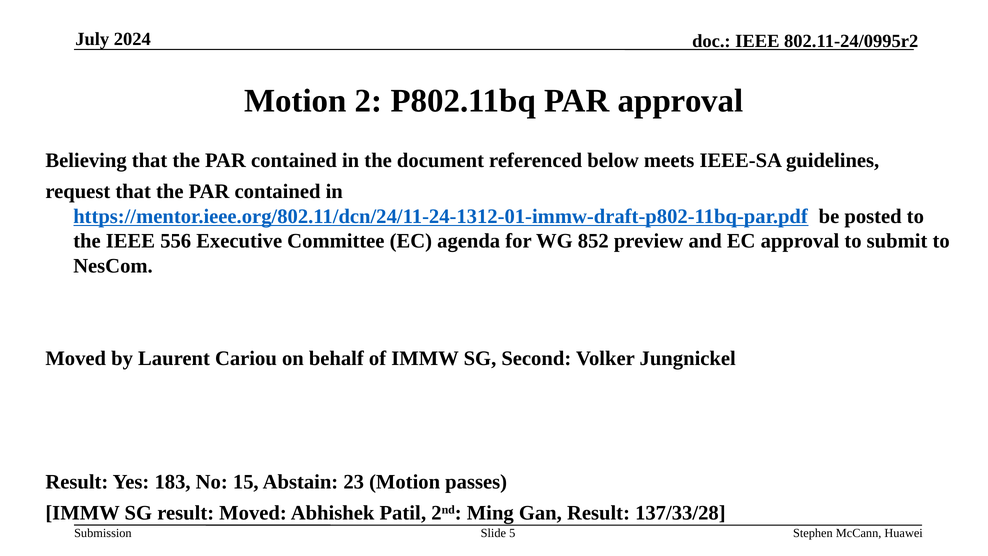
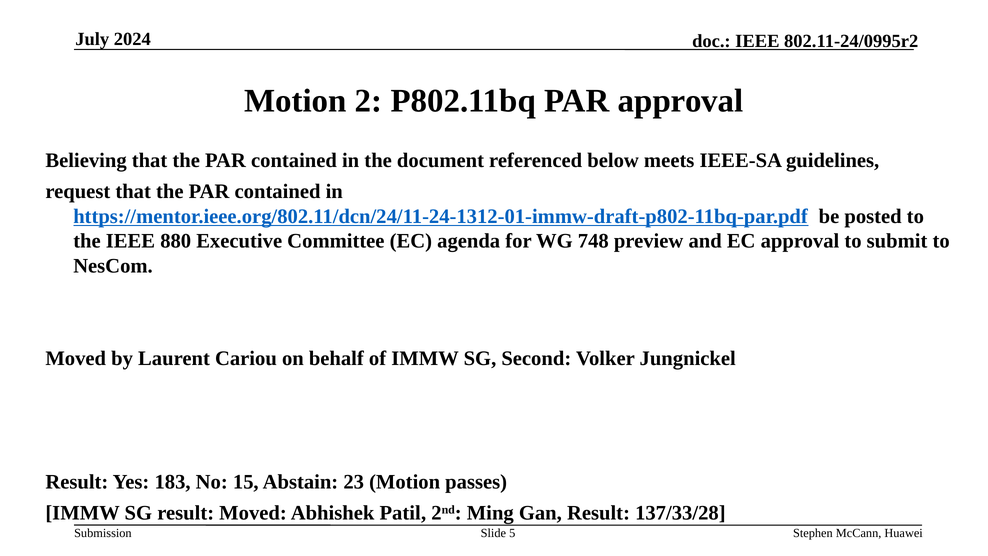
556: 556 -> 880
852: 852 -> 748
